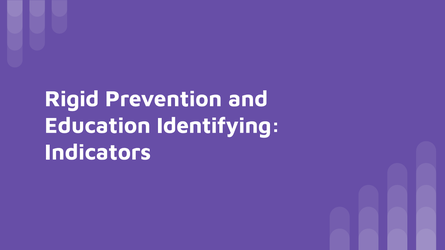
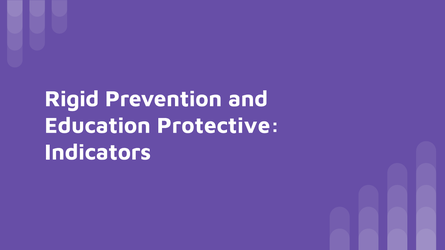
Identifying: Identifying -> Protective
